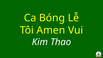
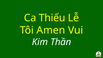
Bóng: Bóng -> Thiếu
Thao: Thao -> Thần
